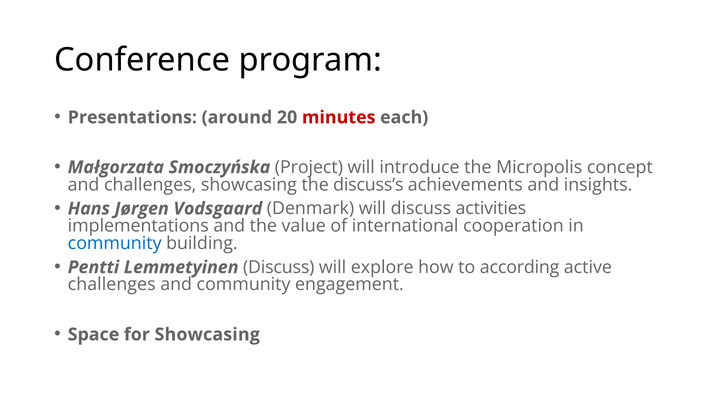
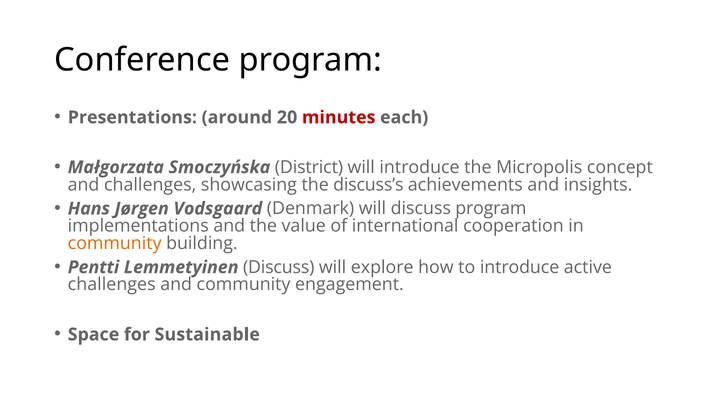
Project: Project -> District
discuss activities: activities -> program
community at (115, 243) colour: blue -> orange
to according: according -> introduce
for Showcasing: Showcasing -> Sustainable
